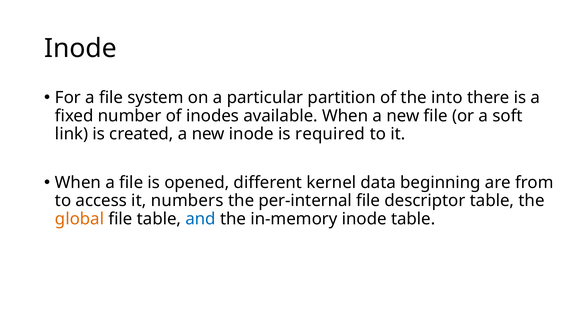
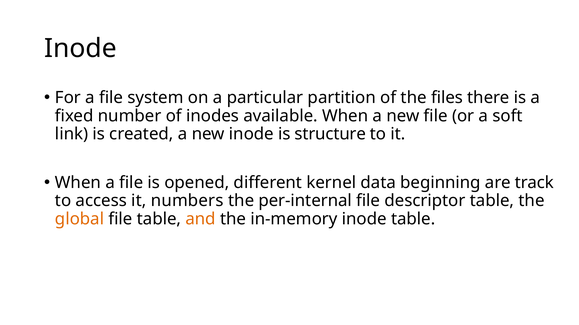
into: into -> files
required: required -> structure
from: from -> track
and colour: blue -> orange
